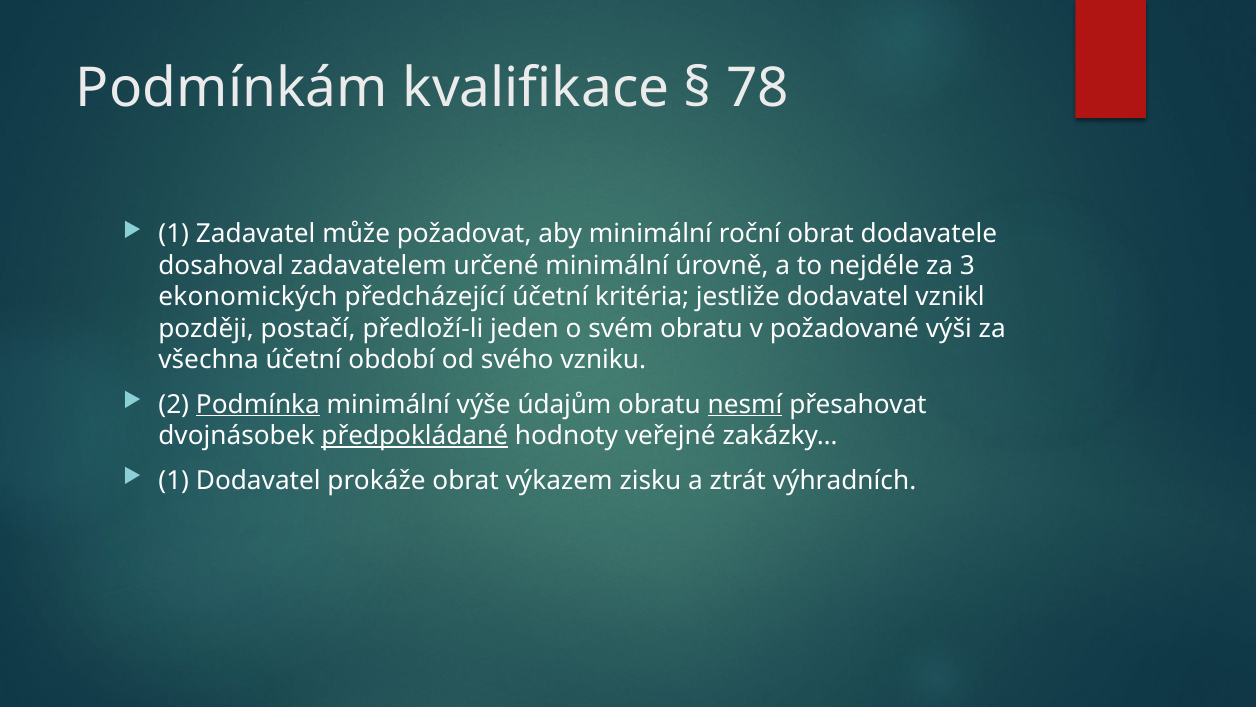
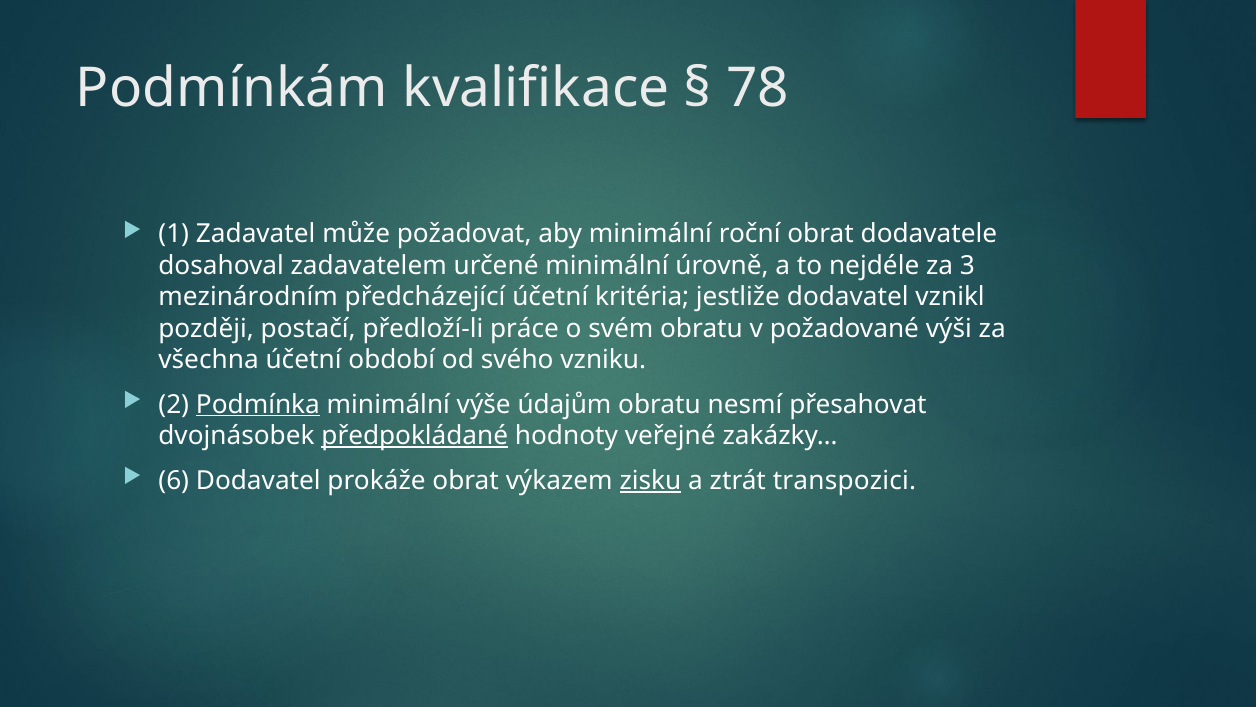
ekonomických: ekonomických -> mezinárodním
jeden: jeden -> práce
nesmí underline: present -> none
1 at (174, 480): 1 -> 6
zisku underline: none -> present
výhradních: výhradních -> transpozici
